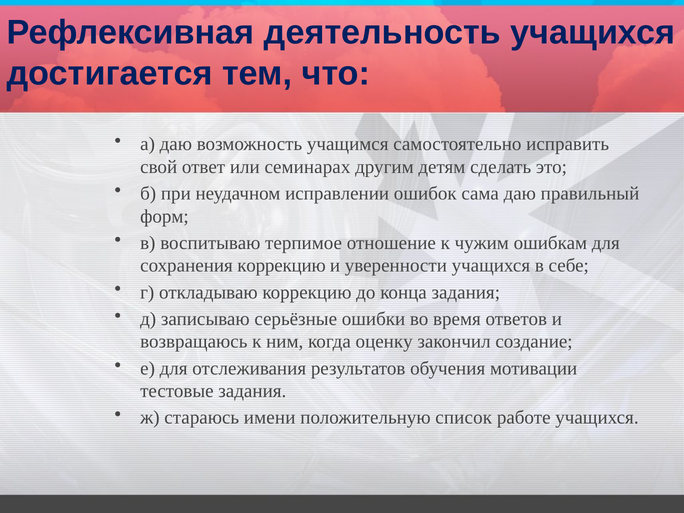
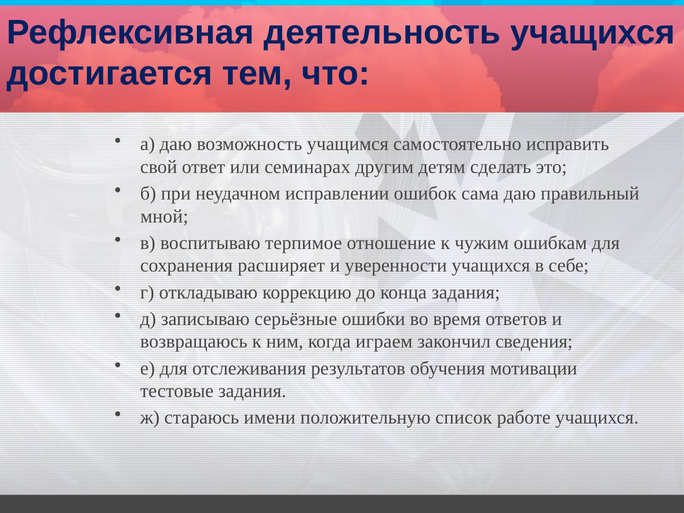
форм: форм -> мной
сохранения коррекцию: коррекцию -> расширяет
оценку: оценку -> играем
создание: создание -> сведения
